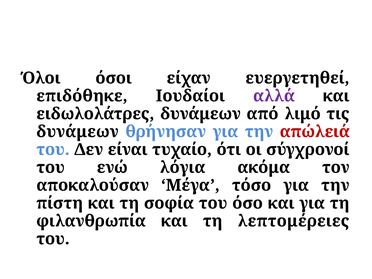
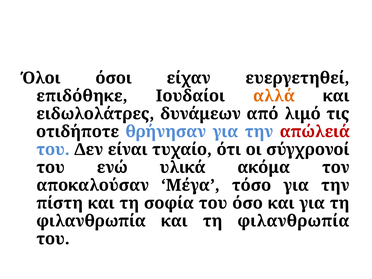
αλλά colour: purple -> orange
δυνάμεων at (77, 132): δυνάμεων -> οτιδήποτε
λόγια: λόγια -> υλικά
και τη λεπτομέρειες: λεπτομέρειες -> φιλανθρωπία
